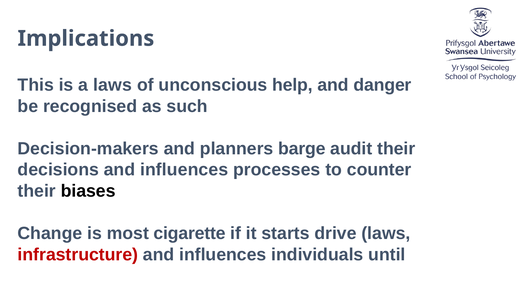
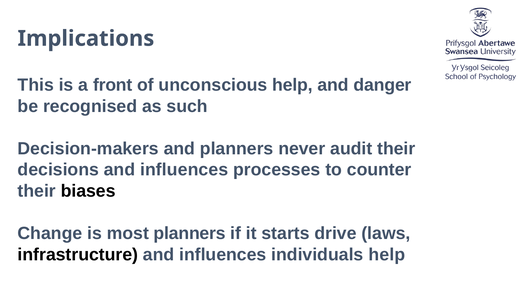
a laws: laws -> front
barge: barge -> never
most cigarette: cigarette -> planners
infrastructure colour: red -> black
individuals until: until -> help
